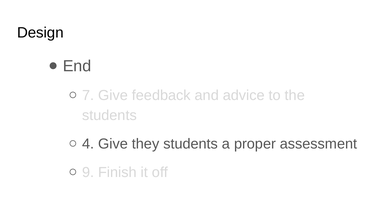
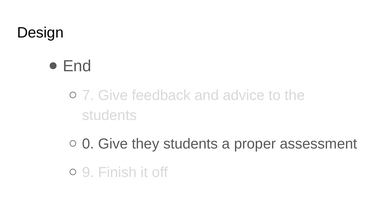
4: 4 -> 0
